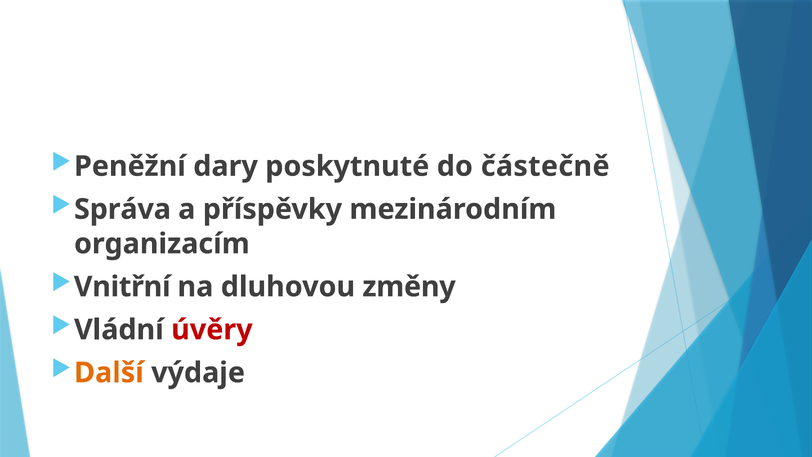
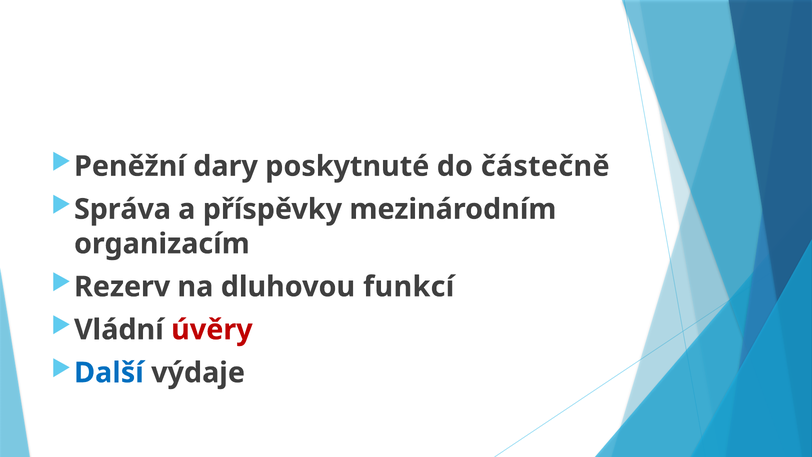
Vnitřní: Vnitřní -> Rezerv
změny: změny -> funkcí
Další colour: orange -> blue
